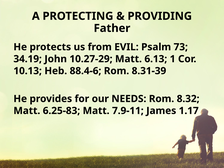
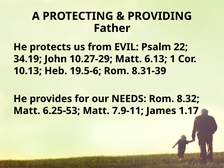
73: 73 -> 22
88.4-6: 88.4-6 -> 19.5-6
6.25-83: 6.25-83 -> 6.25-53
